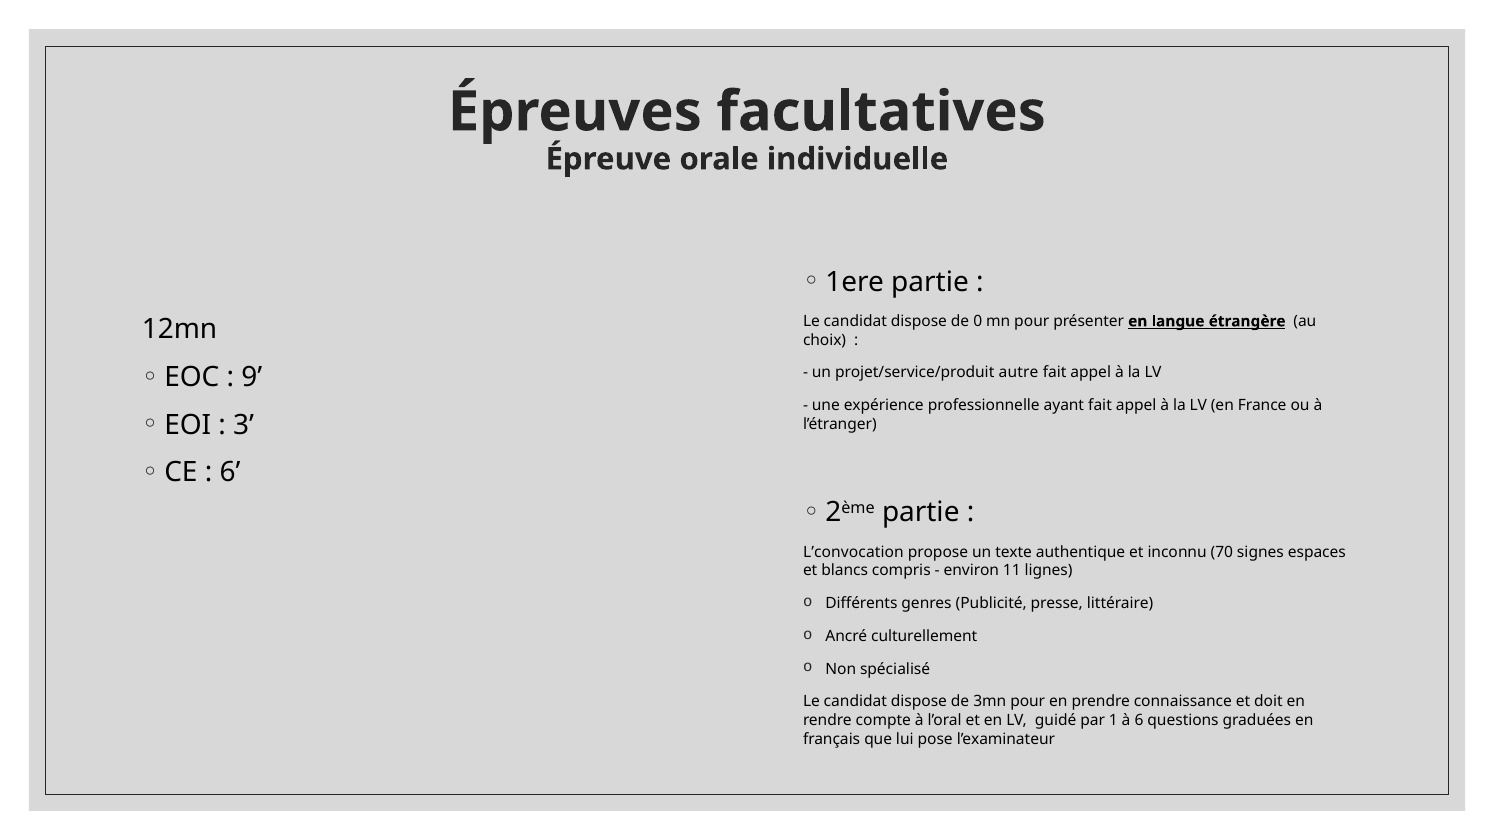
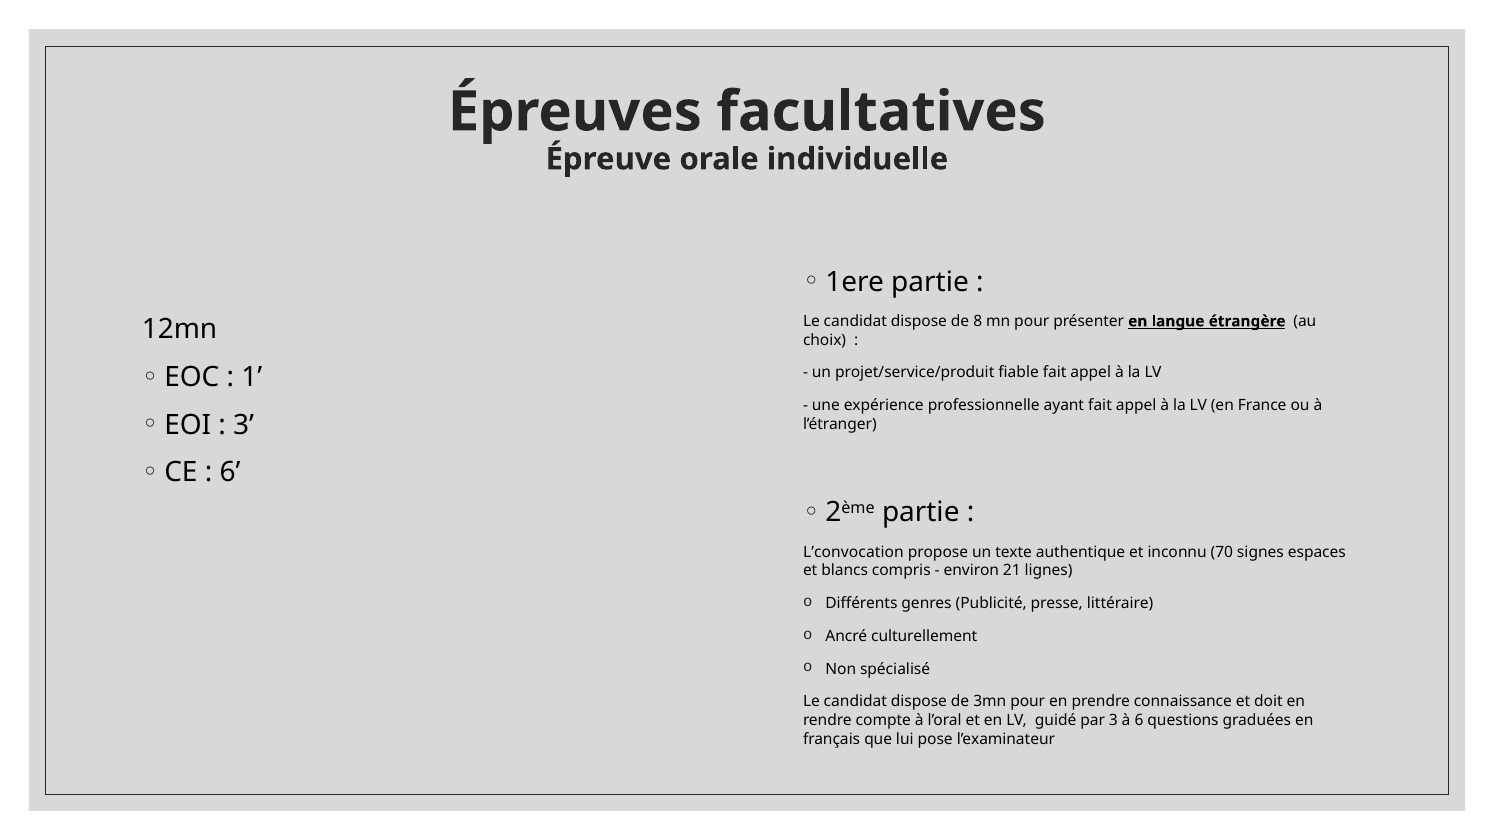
0: 0 -> 8
9: 9 -> 1
autre: autre -> fiable
11: 11 -> 21
par 1: 1 -> 3
